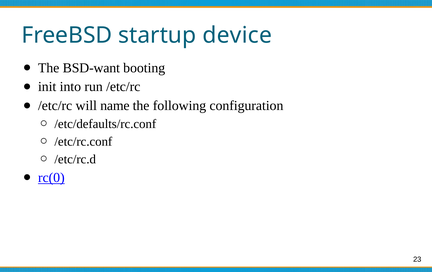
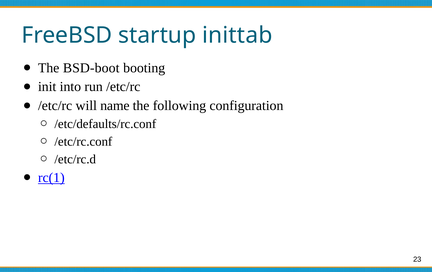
device: device -> inittab
BSD-want: BSD-want -> BSD-boot
rc(0: rc(0 -> rc(1
